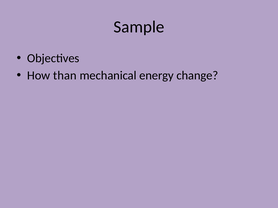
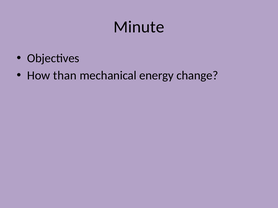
Sample: Sample -> Minute
